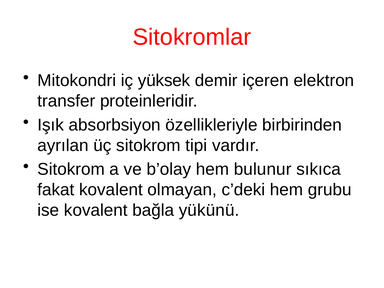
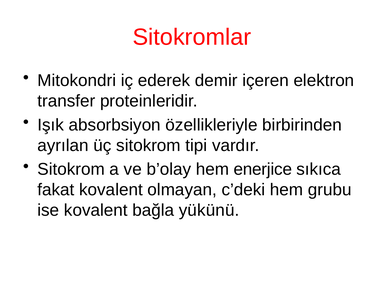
yüksek: yüksek -> ederek
bulunur: bulunur -> enerjice
